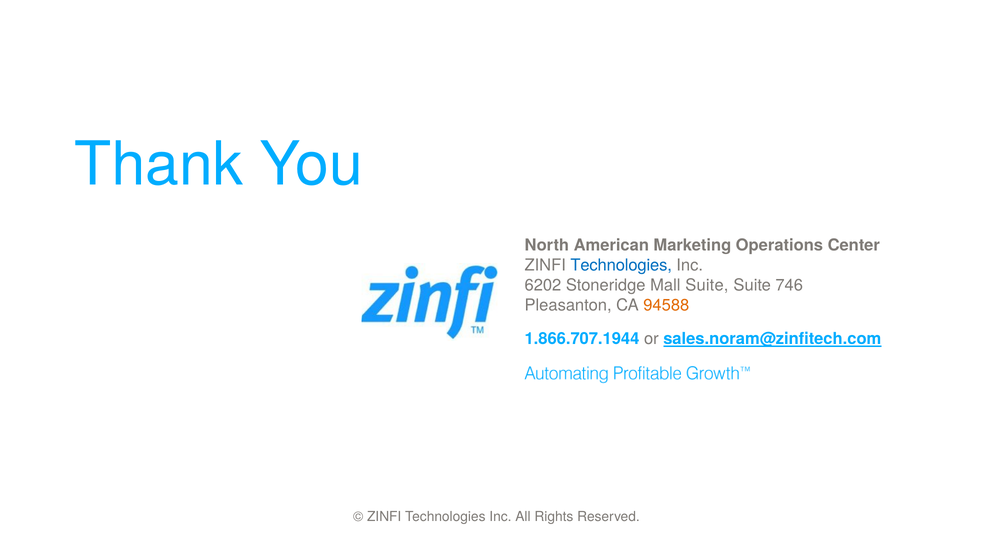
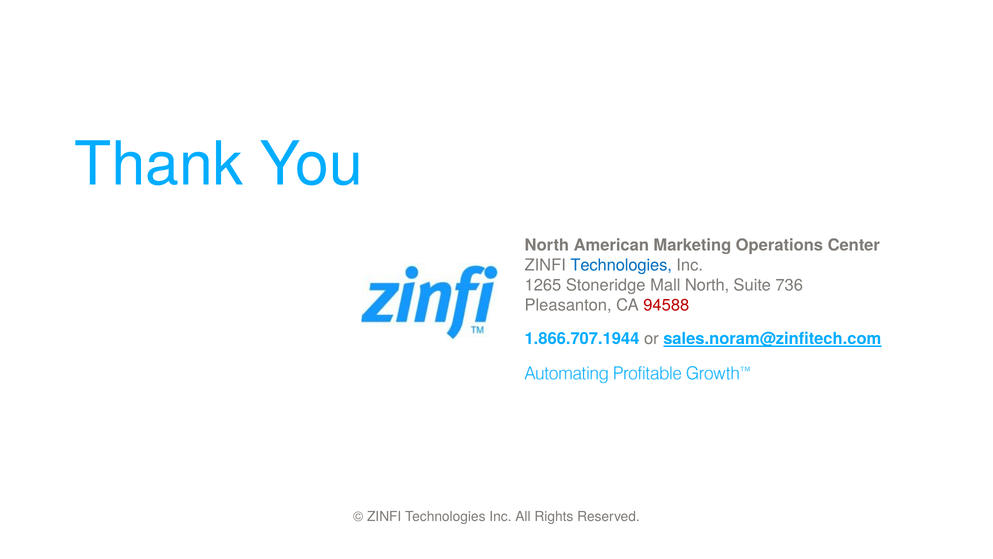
6202: 6202 -> 1265
Mall Suite: Suite -> North
746: 746 -> 736
94588 colour: orange -> red
